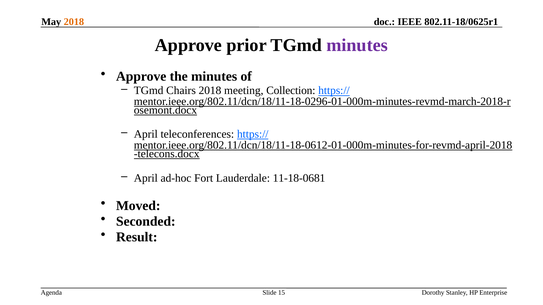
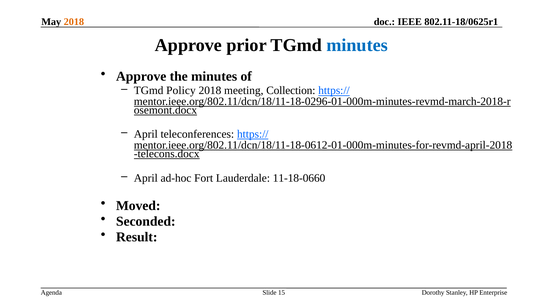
minutes at (357, 45) colour: purple -> blue
Chairs: Chairs -> Policy
11-18-0681: 11-18-0681 -> 11-18-0660
